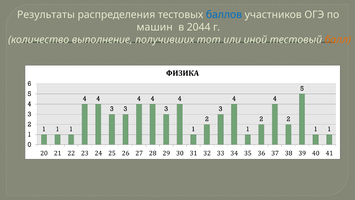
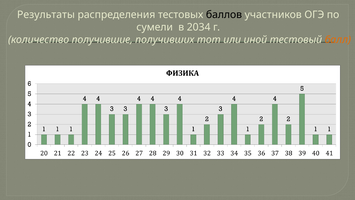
баллов colour: blue -> black
машин: машин -> сумели
2044: 2044 -> 2034
выполнение: выполнение -> получившие
